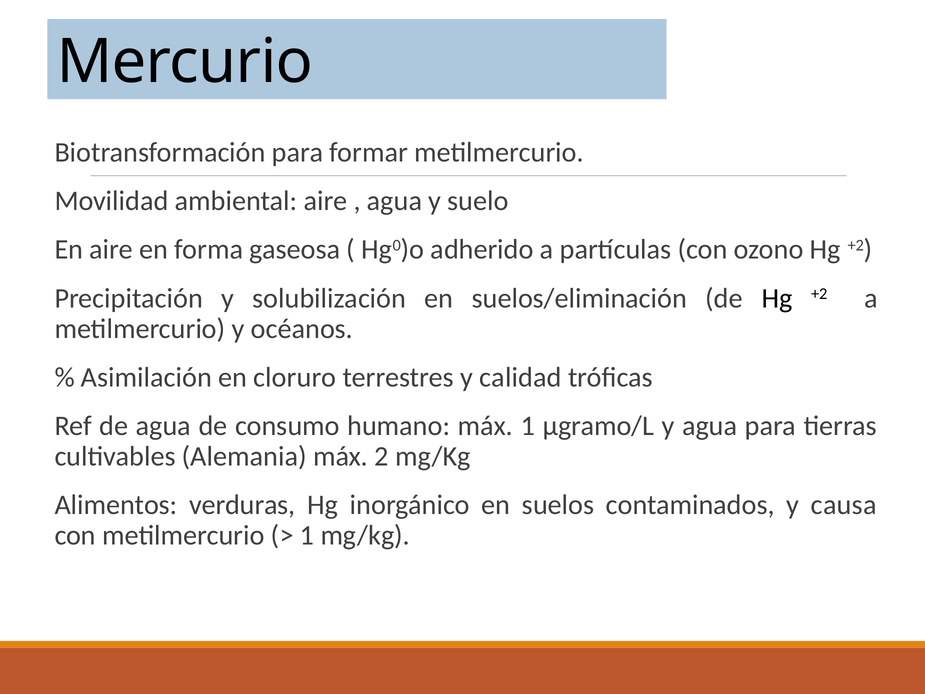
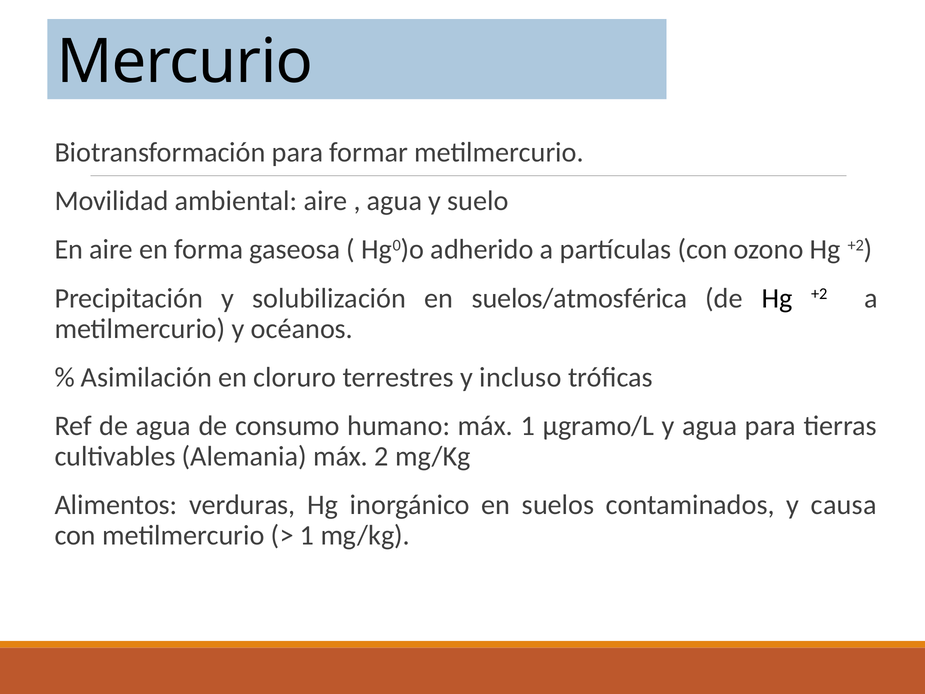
suelos/eliminación: suelos/eliminación -> suelos/atmosférica
calidad: calidad -> incluso
